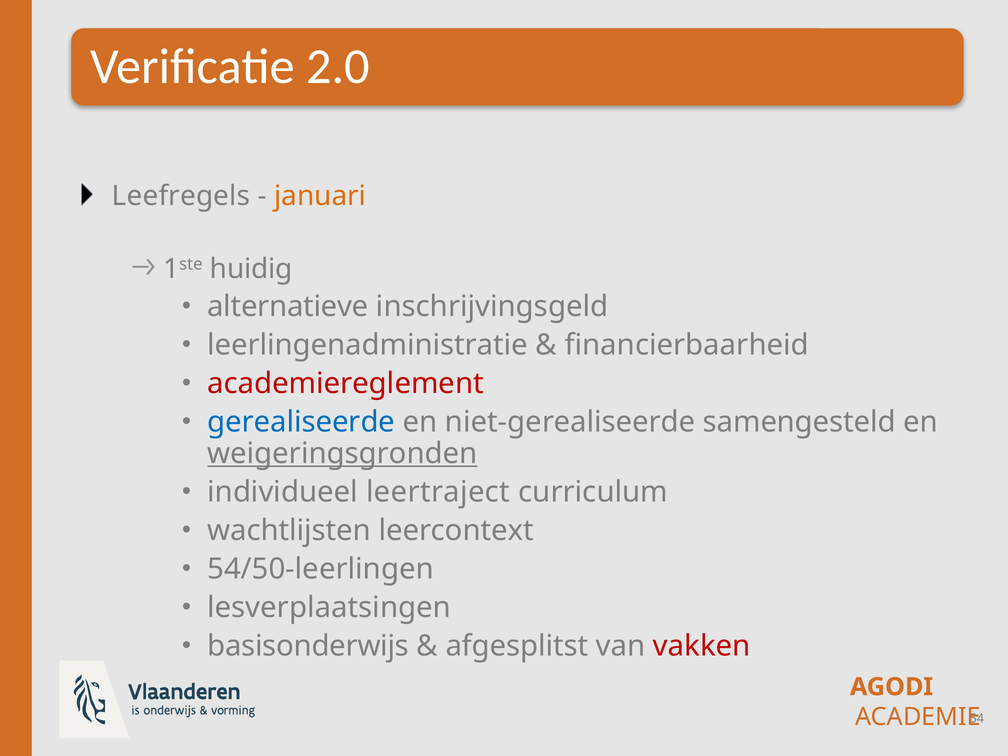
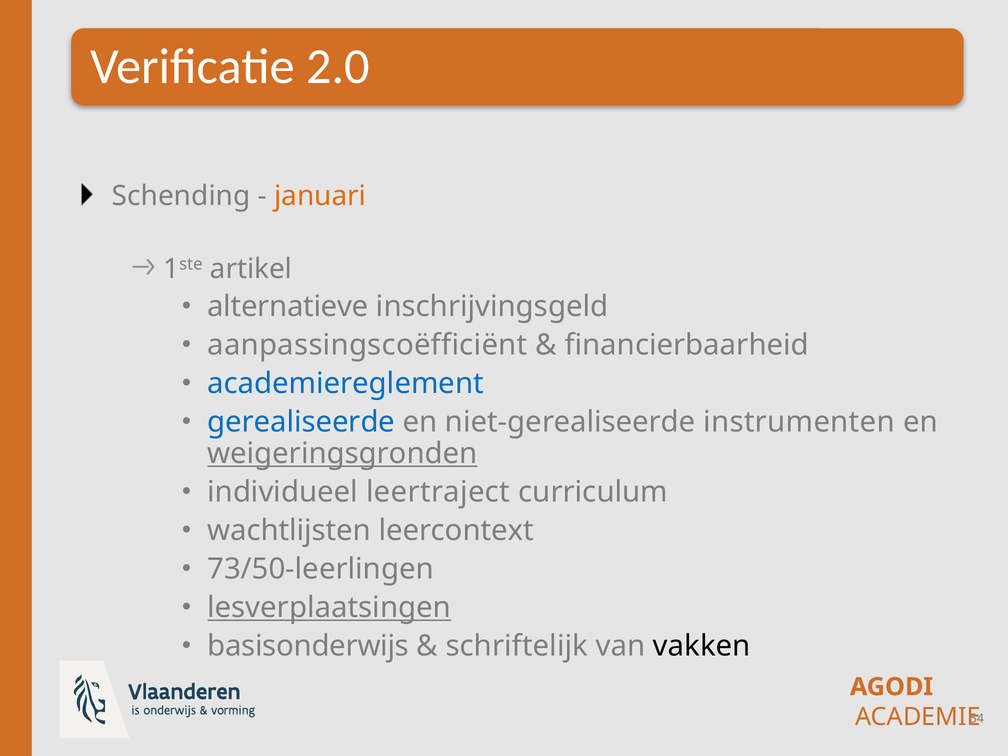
Leefregels: Leefregels -> Schending
huidig: huidig -> artikel
leerlingenadministratie: leerlingenadministratie -> aanpassingscoëfficiënt
academiereglement colour: red -> blue
samengesteld: samengesteld -> instrumenten
54/50-leerlingen: 54/50-leerlingen -> 73/50-leerlingen
lesverplaatsingen underline: none -> present
afgesplitst: afgesplitst -> schriftelijk
vakken colour: red -> black
